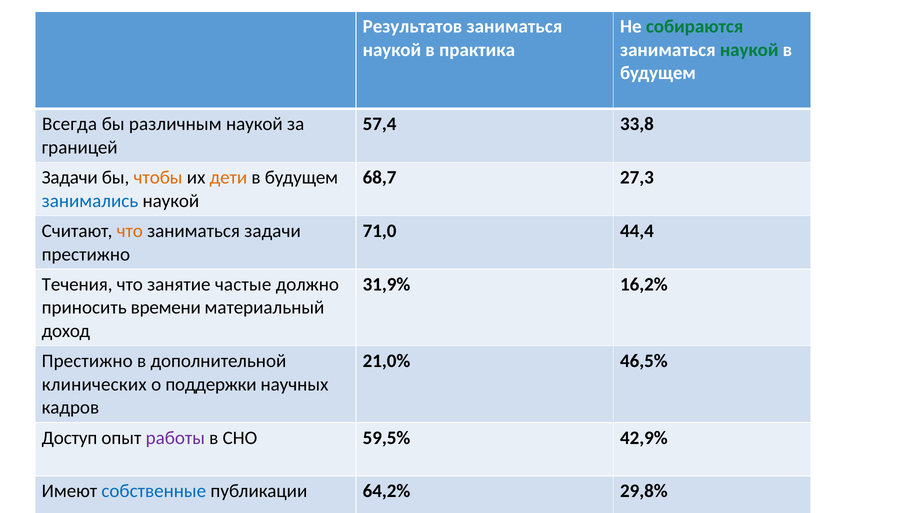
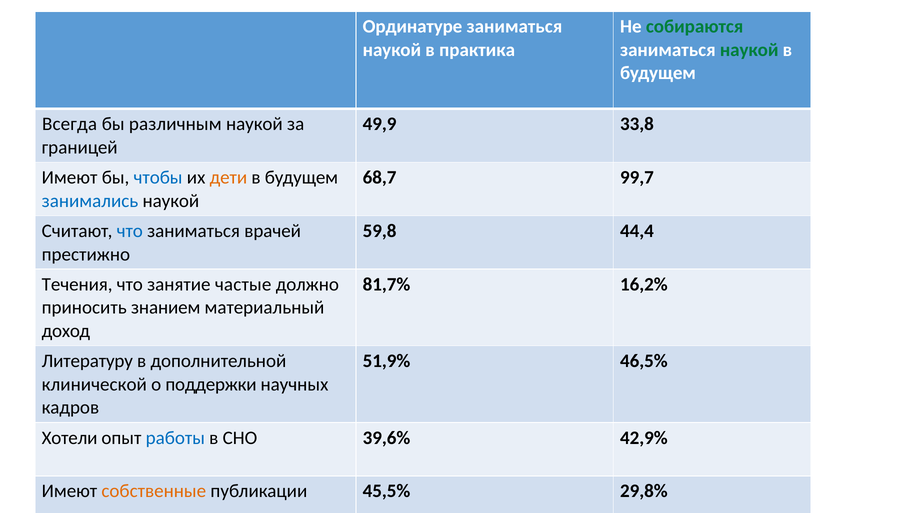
Результатов: Результатов -> Ординатуре
57,4: 57,4 -> 49,9
Задачи at (70, 178): Задачи -> Имеют
чтобы colour: orange -> blue
27,3: 27,3 -> 99,7
что at (130, 231) colour: orange -> blue
заниматься задачи: задачи -> врачей
71,0: 71,0 -> 59,8
31,9%: 31,9% -> 81,7%
времени: времени -> знанием
Престижно at (87, 361): Престижно -> Литературу
21,0%: 21,0% -> 51,9%
клинических: клинических -> клинической
Доступ: Доступ -> Хотели
работы colour: purple -> blue
59,5%: 59,5% -> 39,6%
собственные colour: blue -> orange
64,2%: 64,2% -> 45,5%
